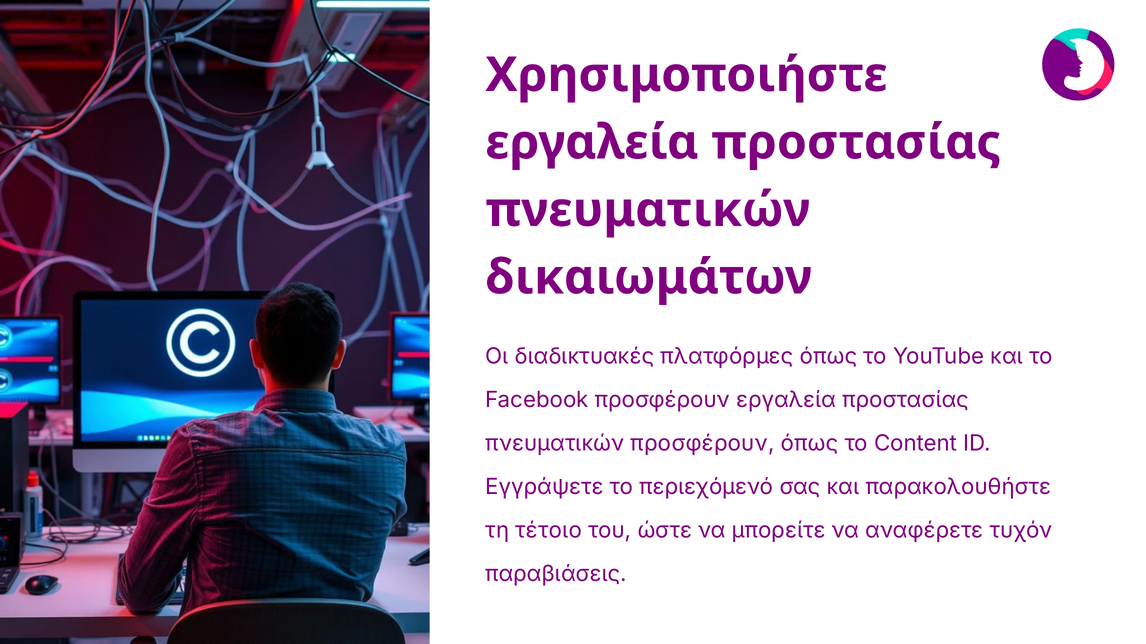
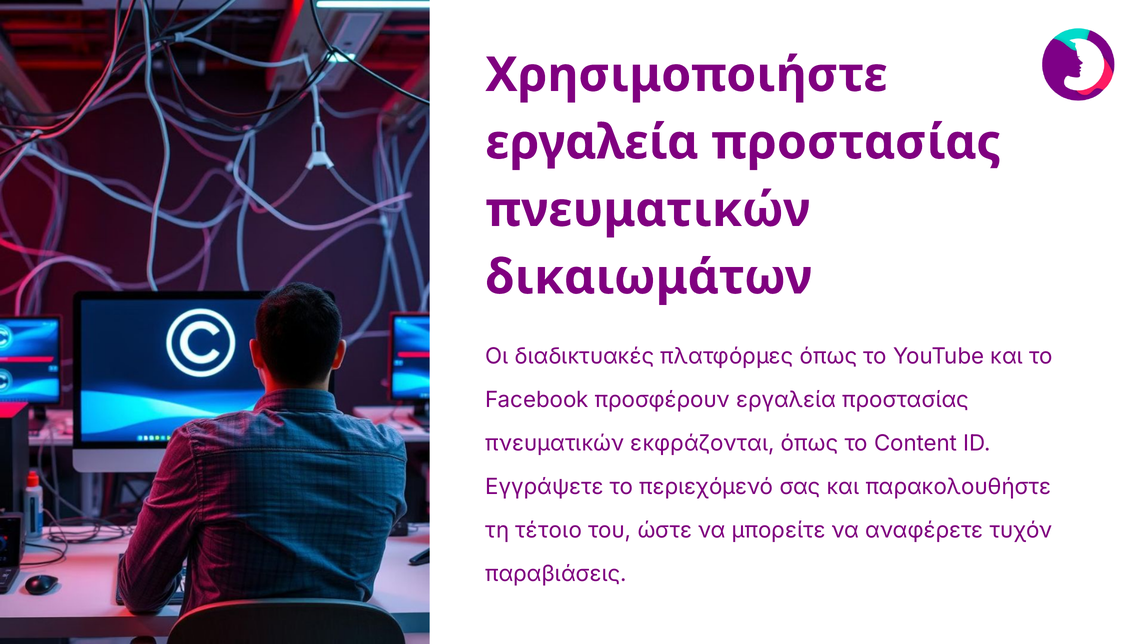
πνευματικών προσφέρουν: προσφέρουν -> εκφράζονται
